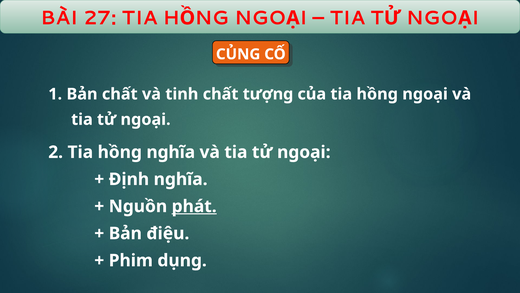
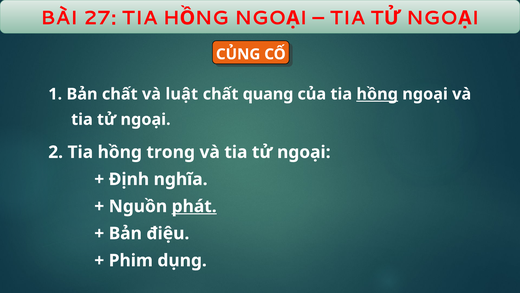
tinh: tinh -> luật
tượng: tượng -> quang
hồng at (377, 94) underline: none -> present
hồng nghĩa: nghĩa -> trong
